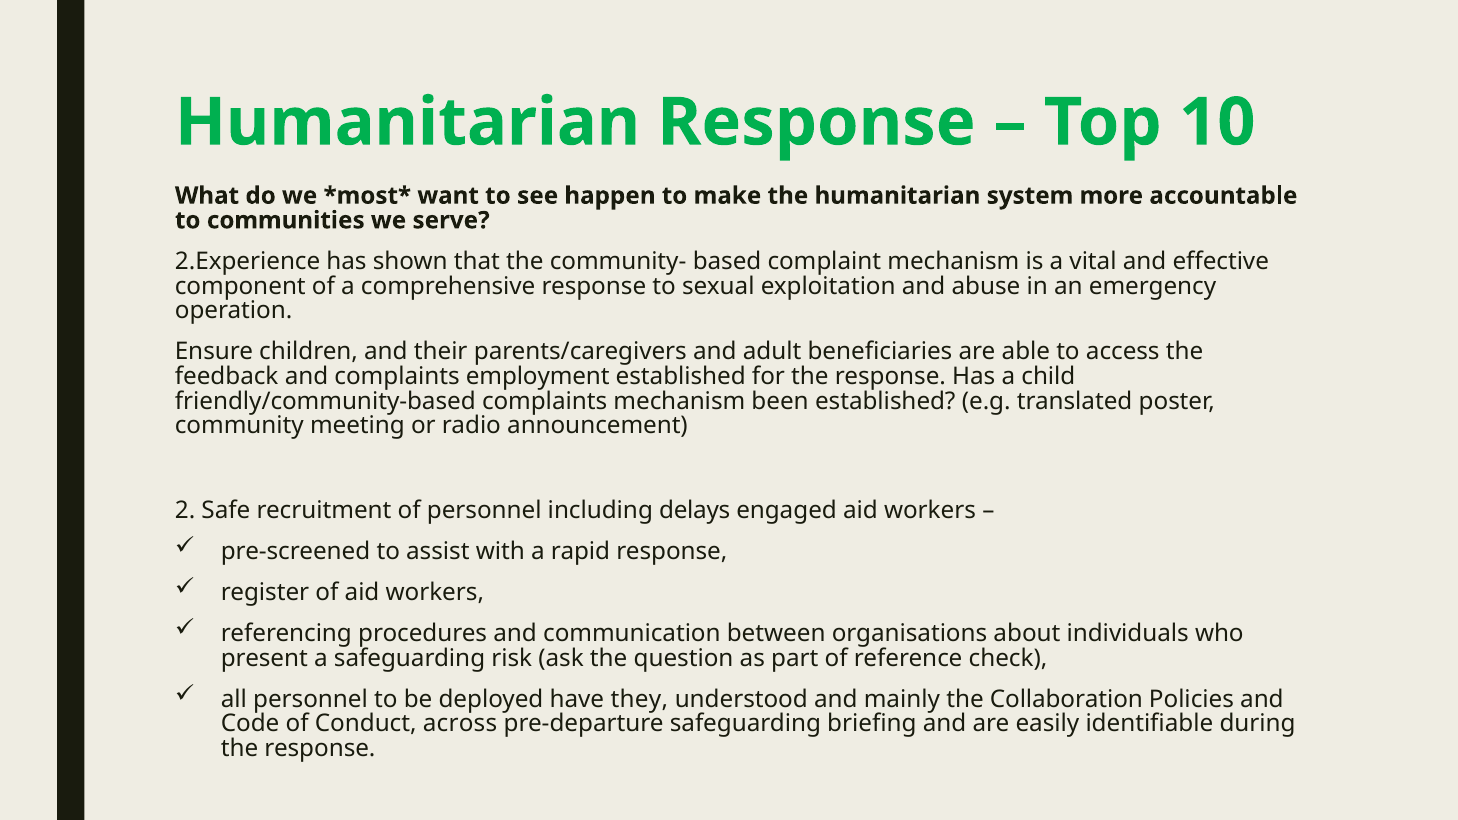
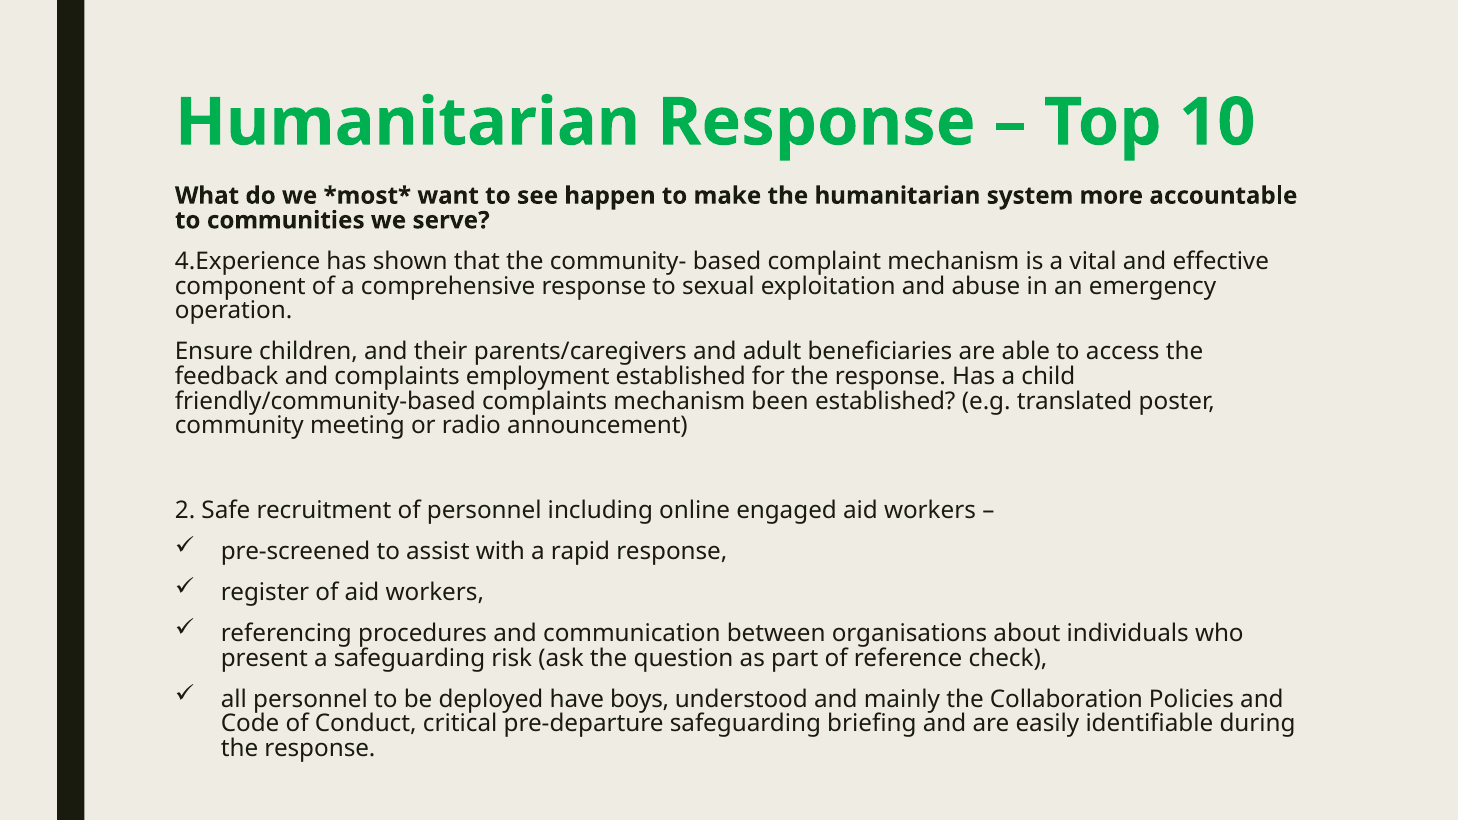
2.Experience: 2.Experience -> 4.Experience
delays: delays -> online
they: they -> boys
across: across -> critical
